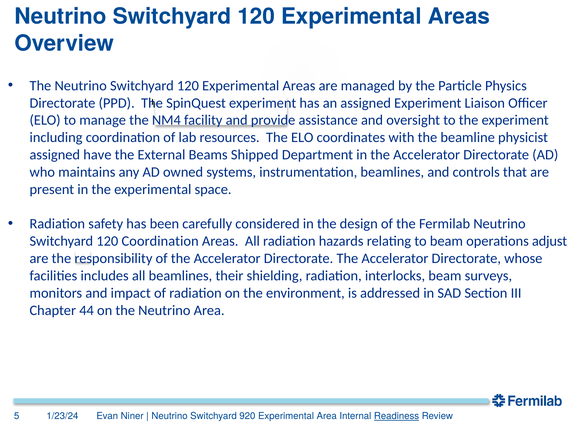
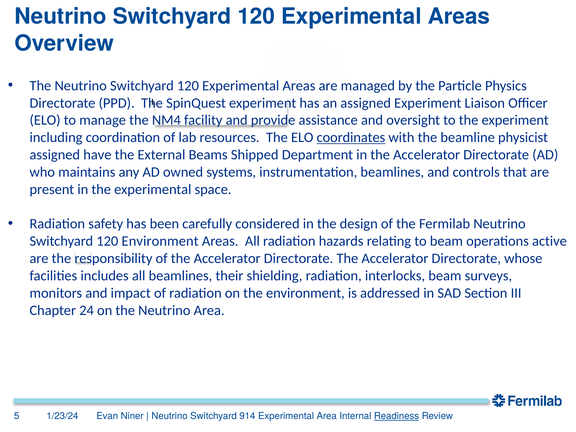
coordinates underline: none -> present
120 Coordination: Coordination -> Environment
adjust: adjust -> active
44: 44 -> 24
920: 920 -> 914
